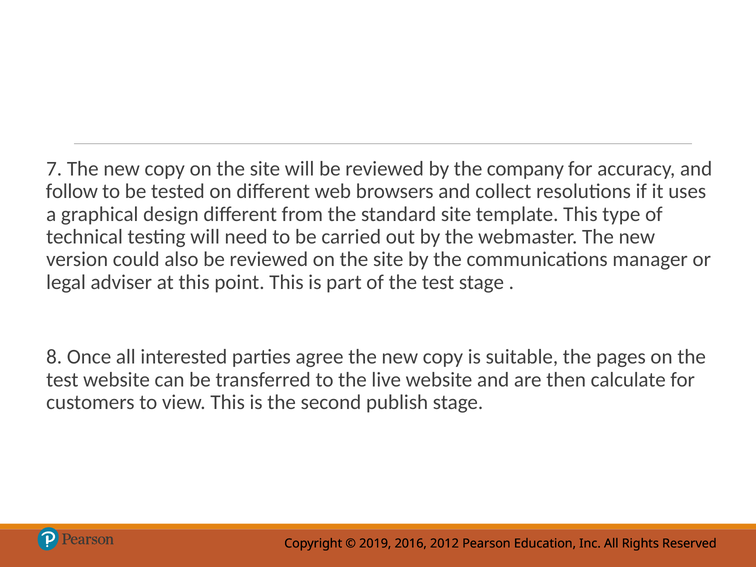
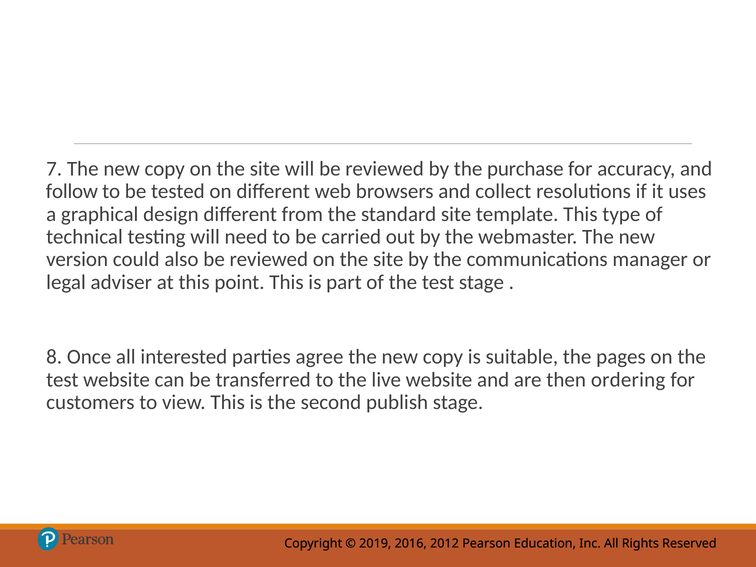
company: company -> purchase
calculate: calculate -> ordering
